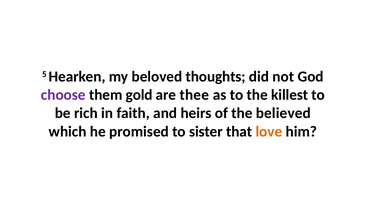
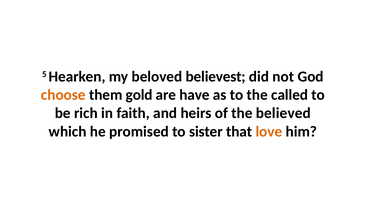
thoughts: thoughts -> believest
choose colour: purple -> orange
thee: thee -> have
killest: killest -> called
